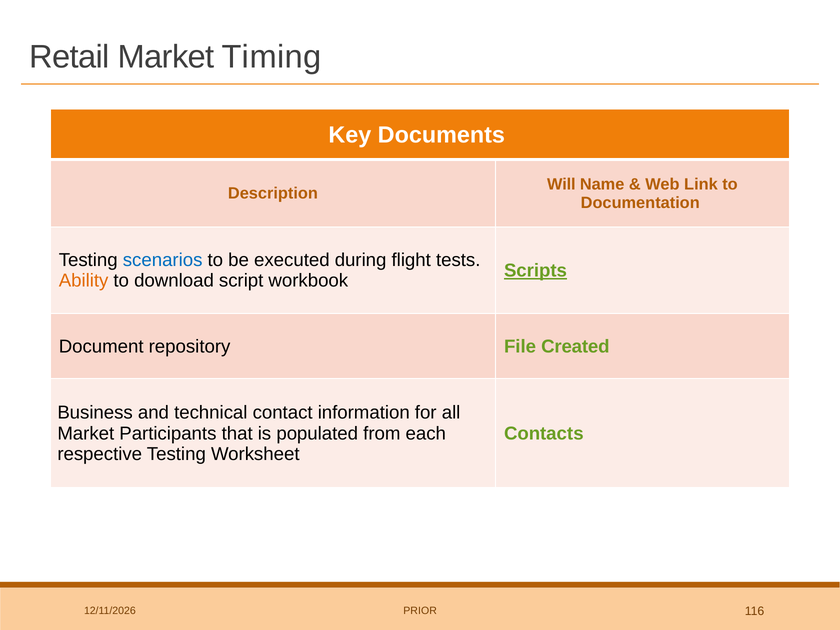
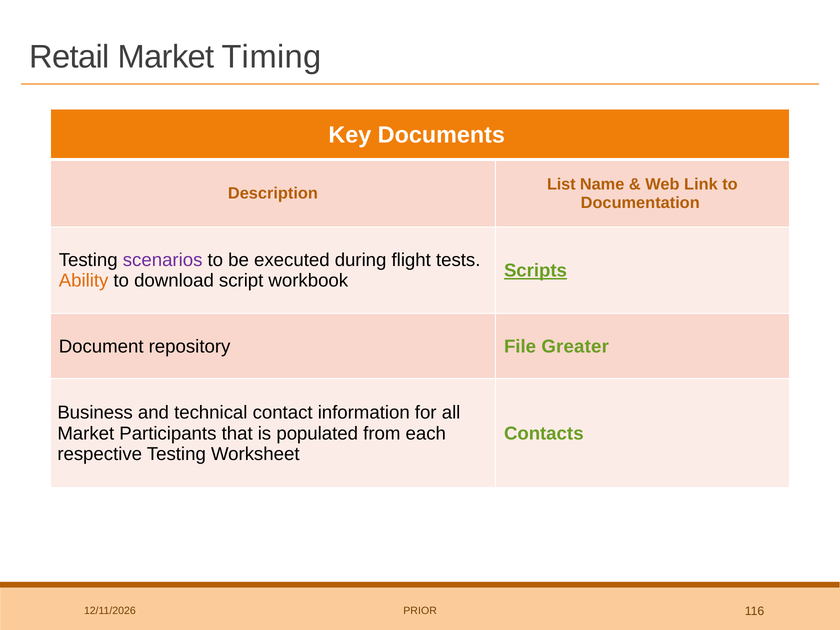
Will: Will -> List
scenarios colour: blue -> purple
Created: Created -> Greater
